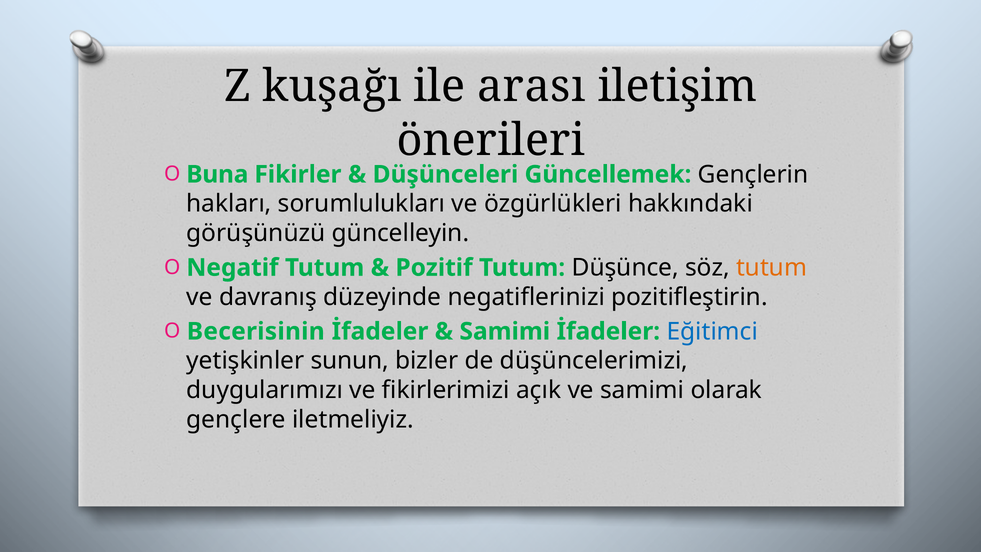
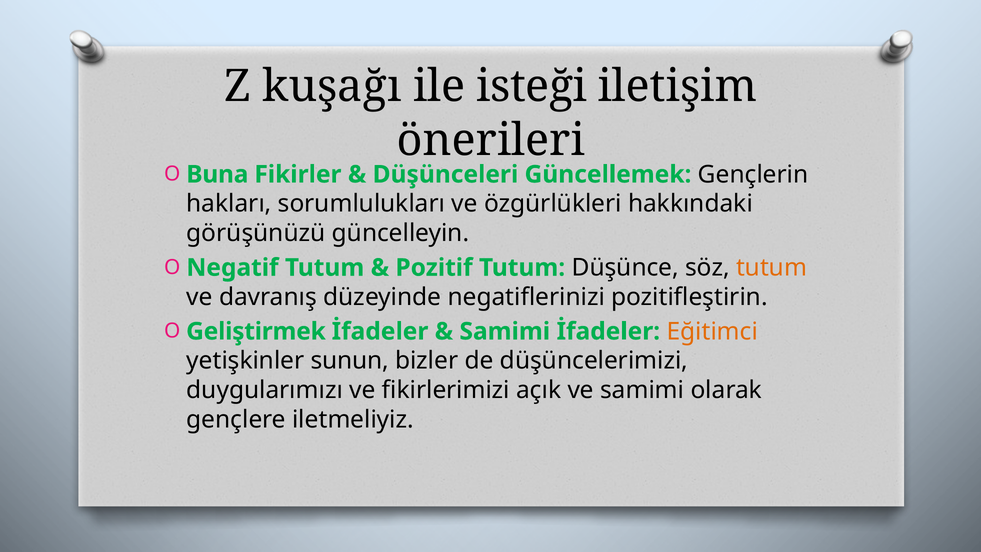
arası: arası -> isteği
Becerisinin: Becerisinin -> Geliştirmek
Eğitimci colour: blue -> orange
